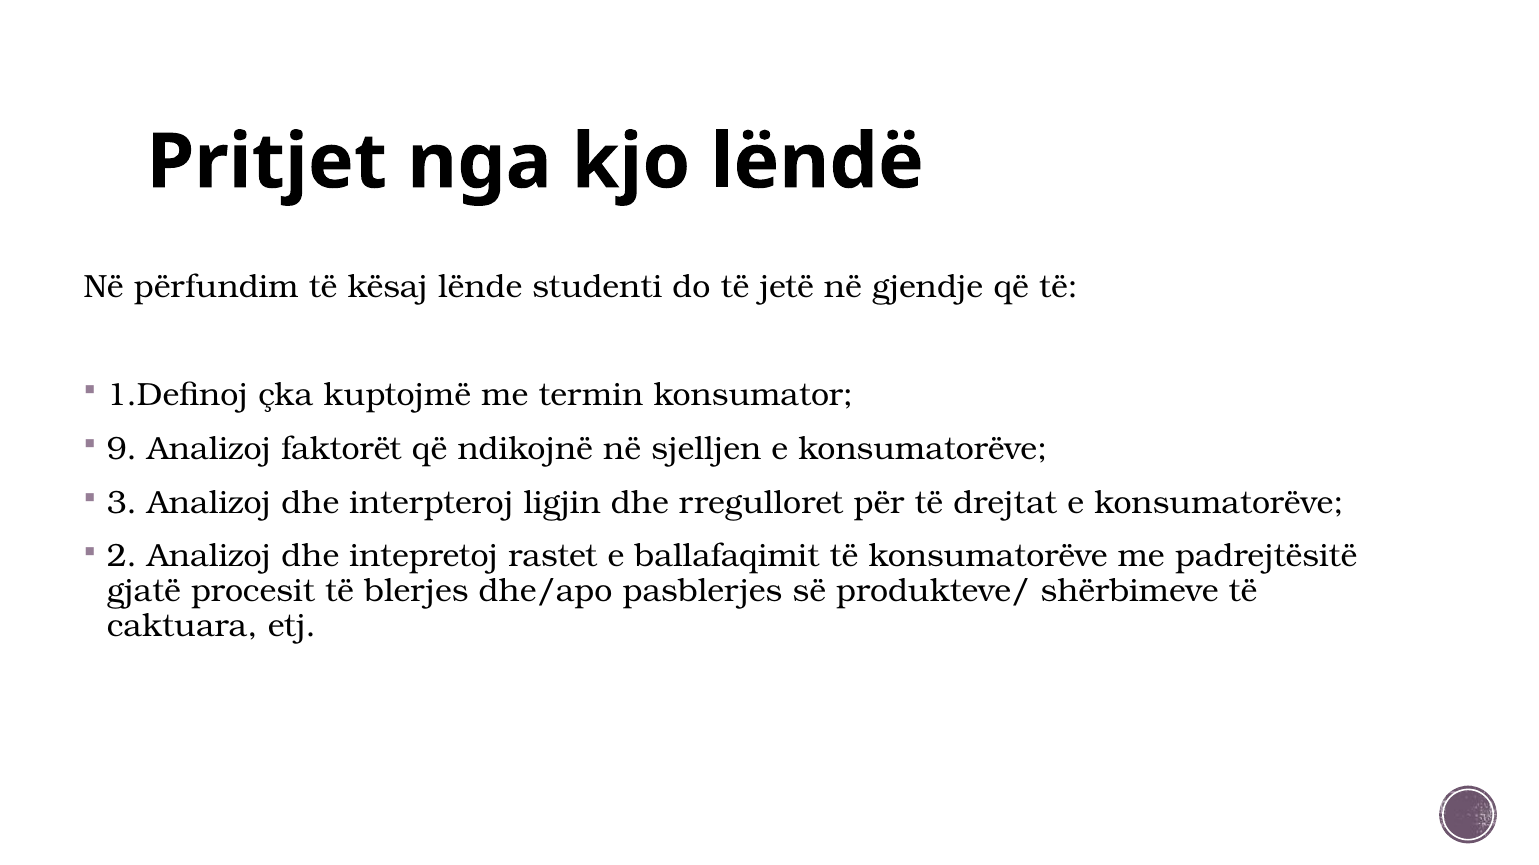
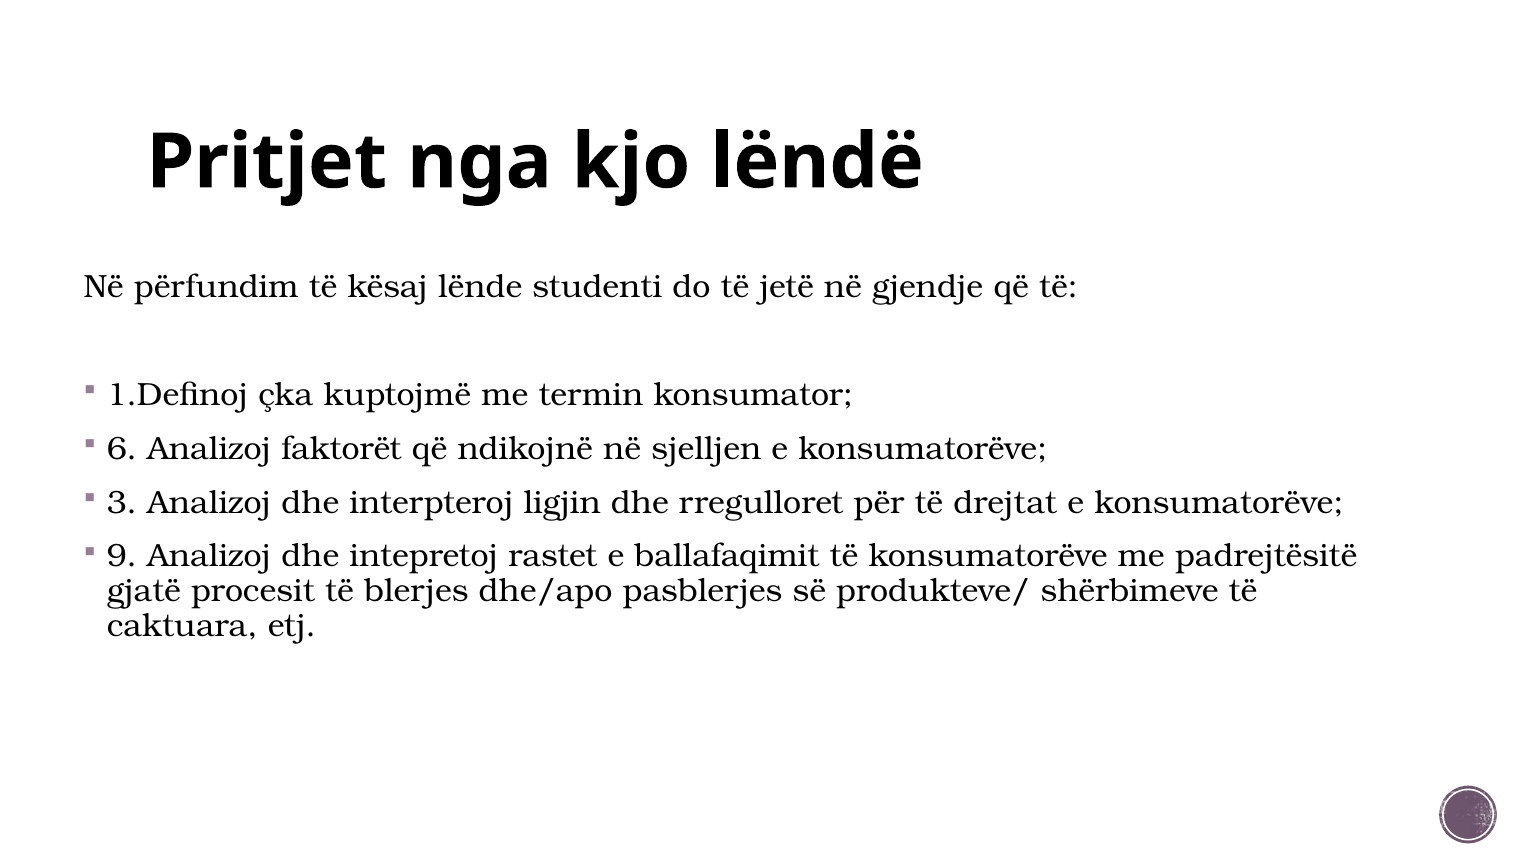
9: 9 -> 6
2: 2 -> 9
